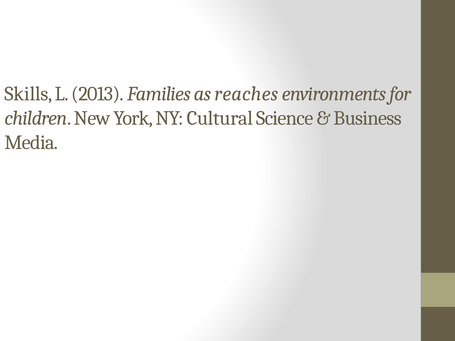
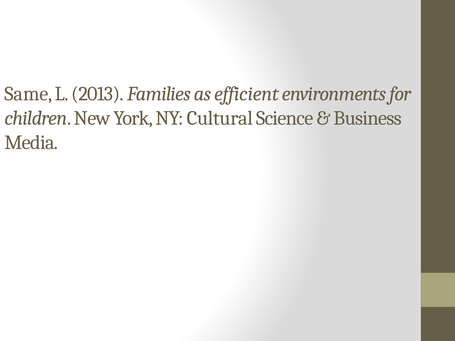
Skills: Skills -> Same
reaches: reaches -> efficient
